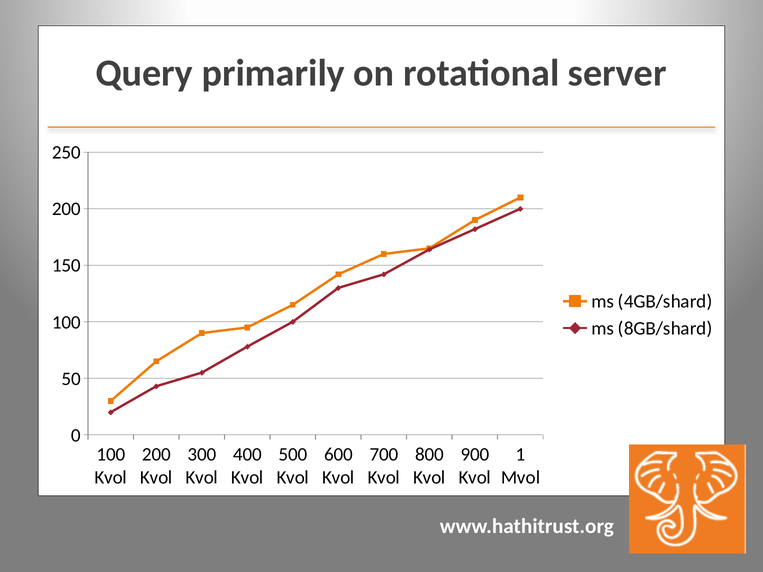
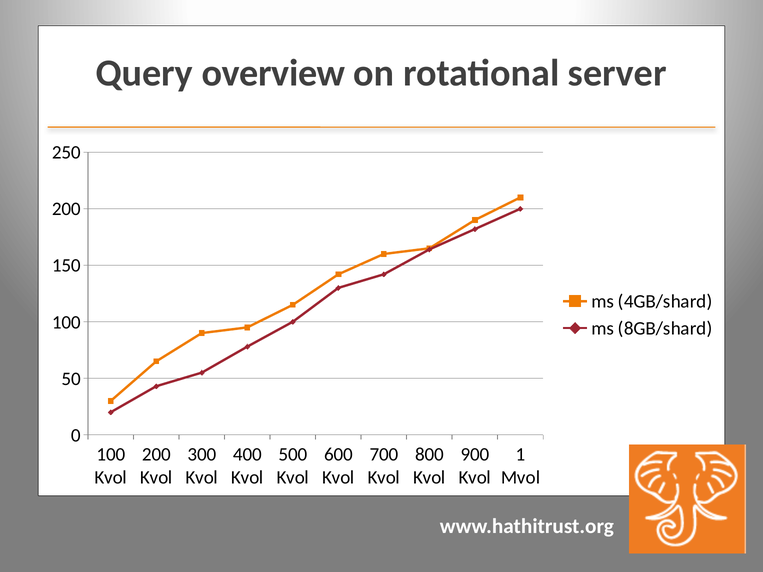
primarily: primarily -> overview
